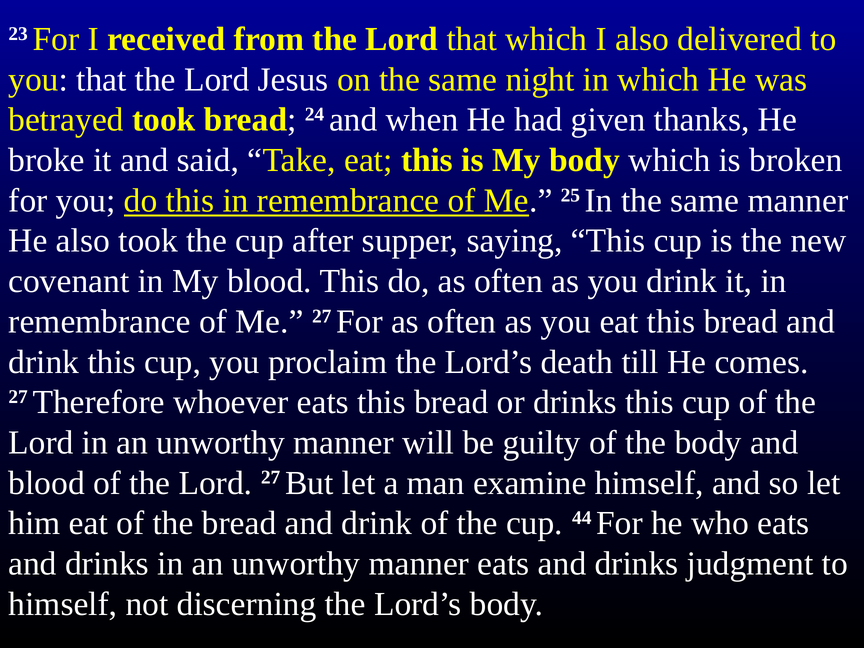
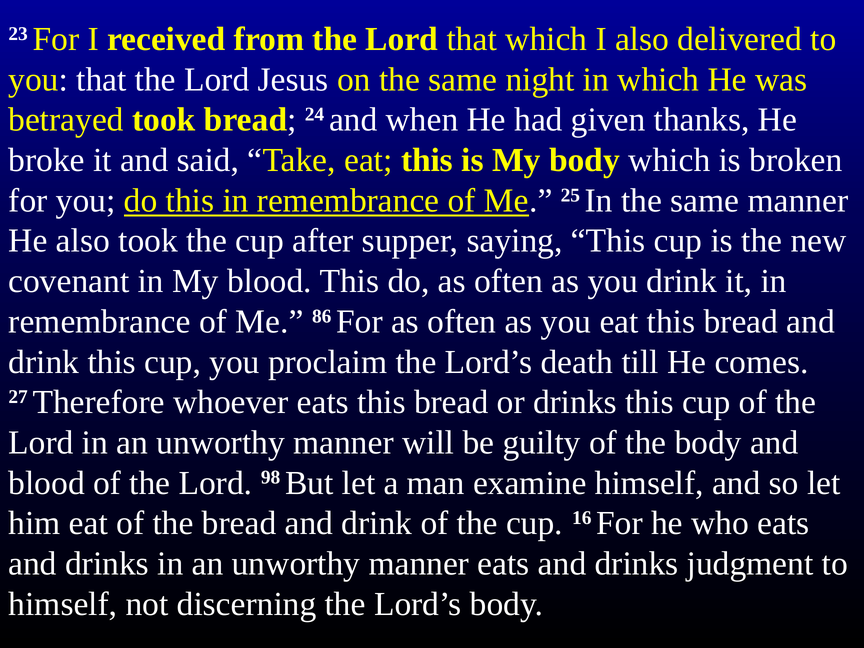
Me 27: 27 -> 86
Lord 27: 27 -> 98
44: 44 -> 16
